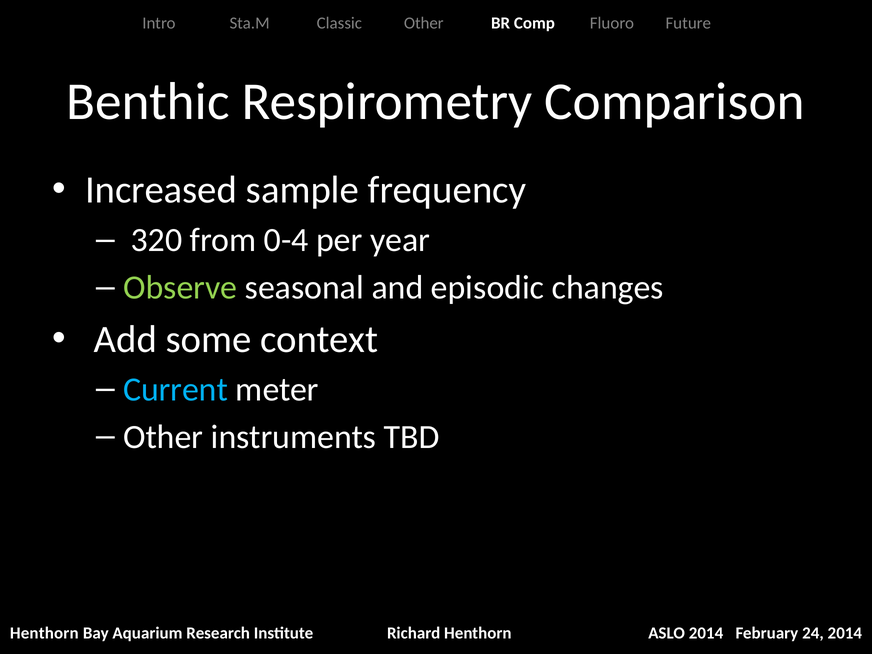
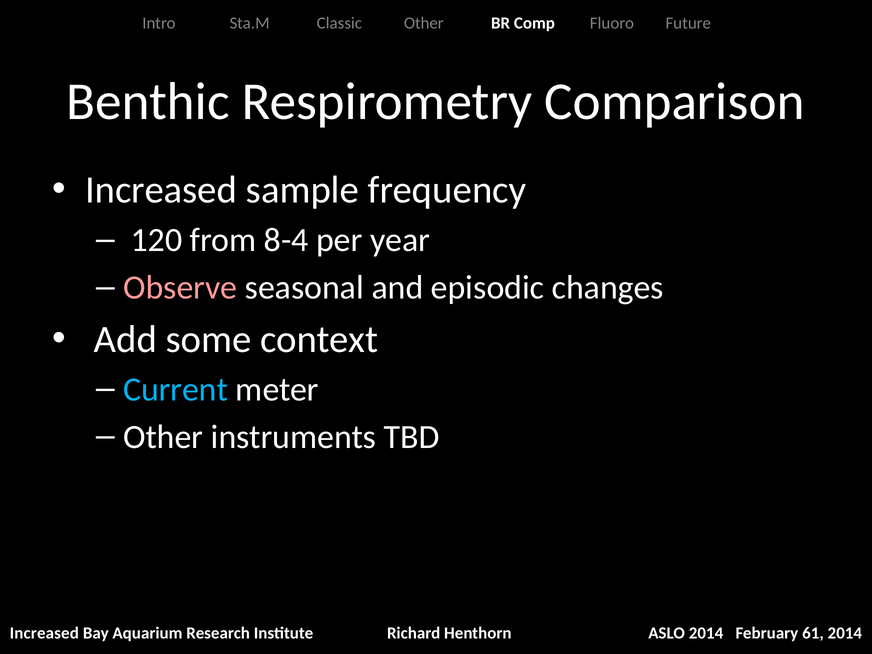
320: 320 -> 120
0-4: 0-4 -> 8-4
Observe colour: light green -> pink
Henthorn at (44, 633): Henthorn -> Increased
24: 24 -> 61
